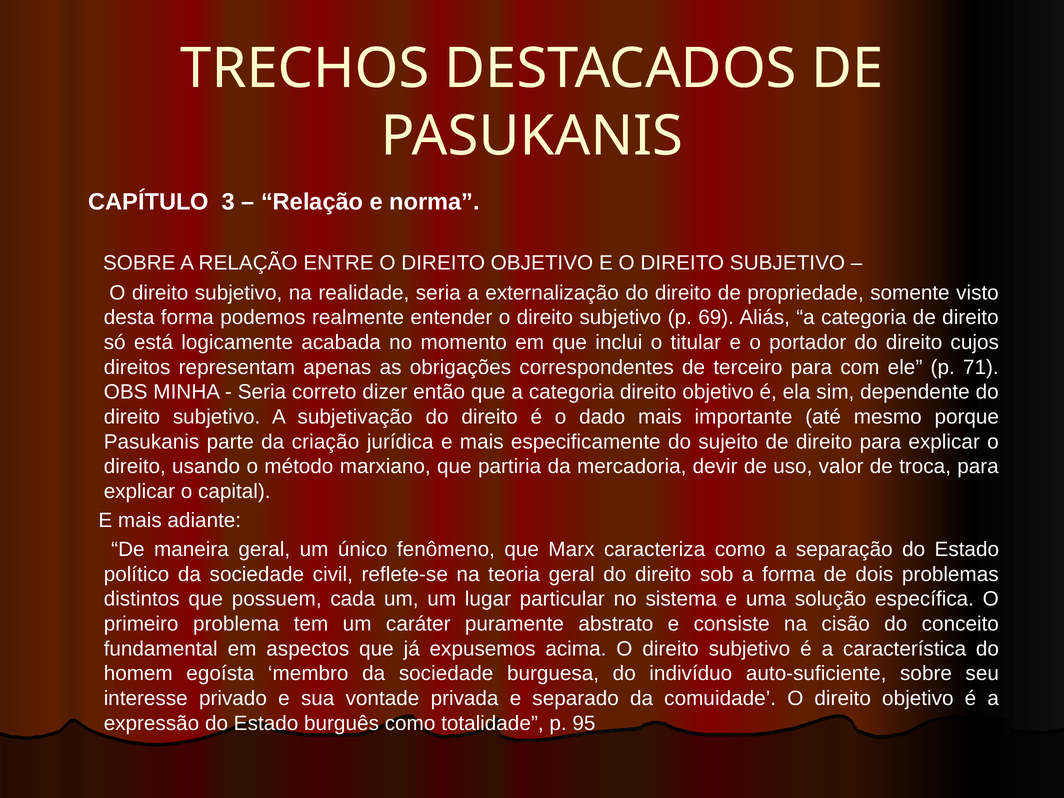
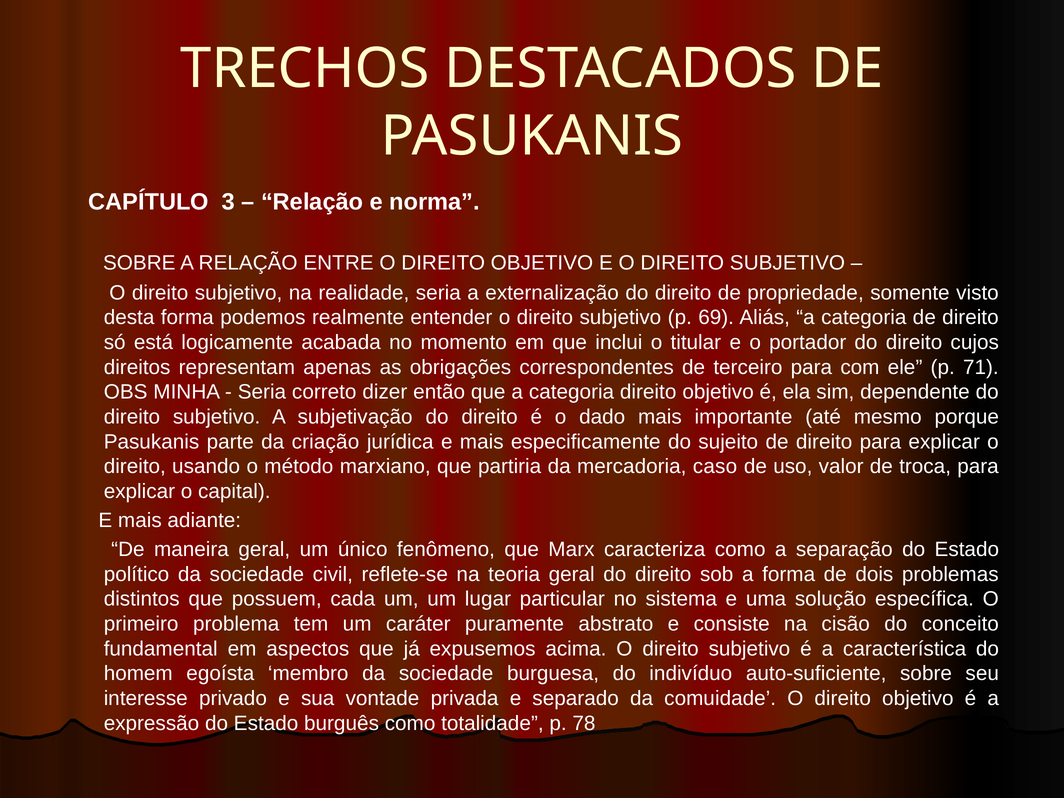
devir: devir -> caso
95: 95 -> 78
